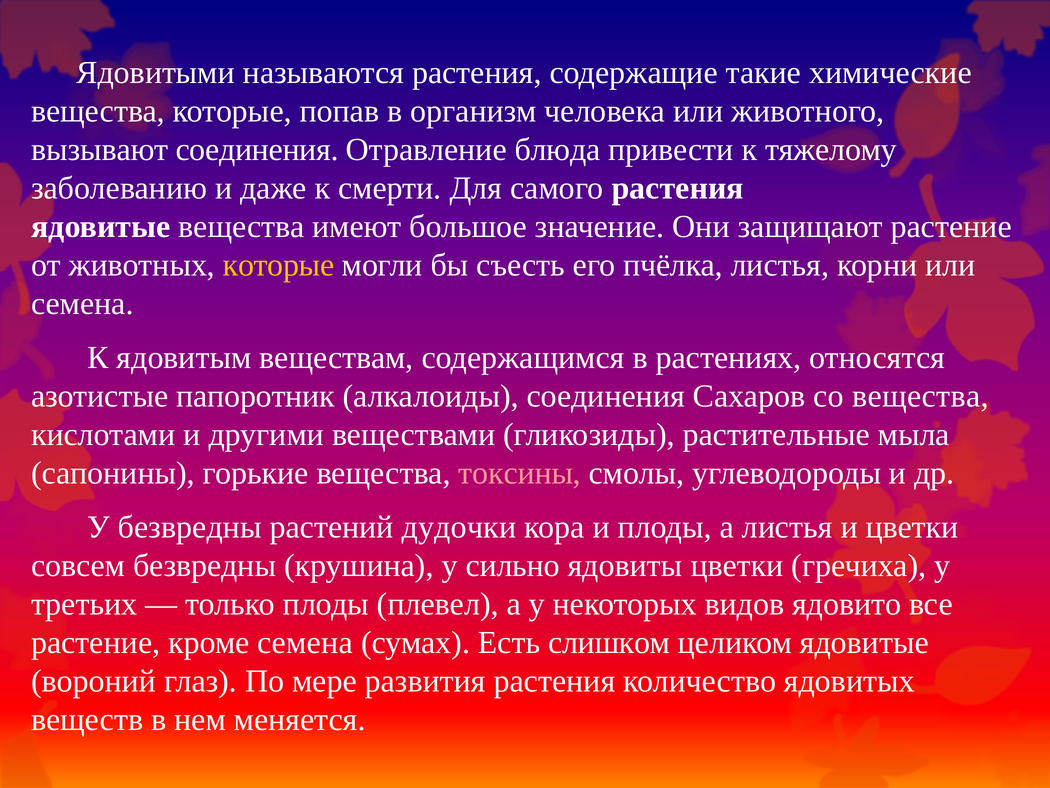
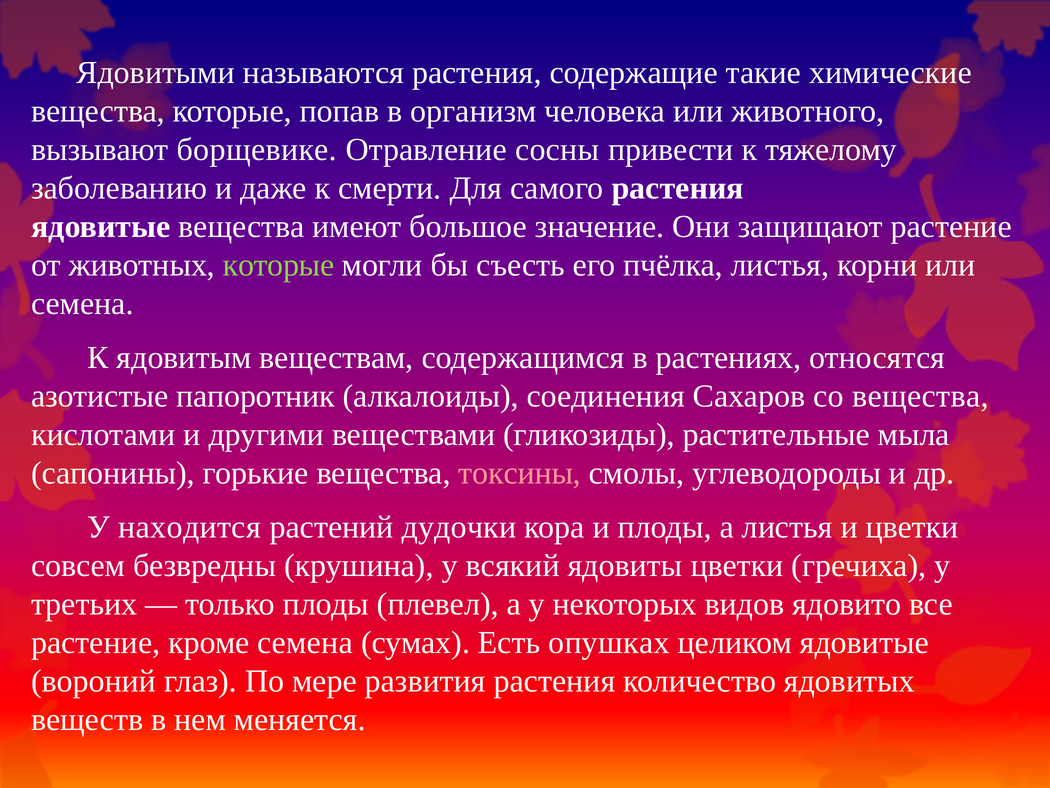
вызывают соединения: соединения -> борщевике
блюда: блюда -> сосны
которые at (279, 265) colour: yellow -> light green
У безвредны: безвредны -> находится
сильно: сильно -> всякий
слишком: слишком -> опушках
